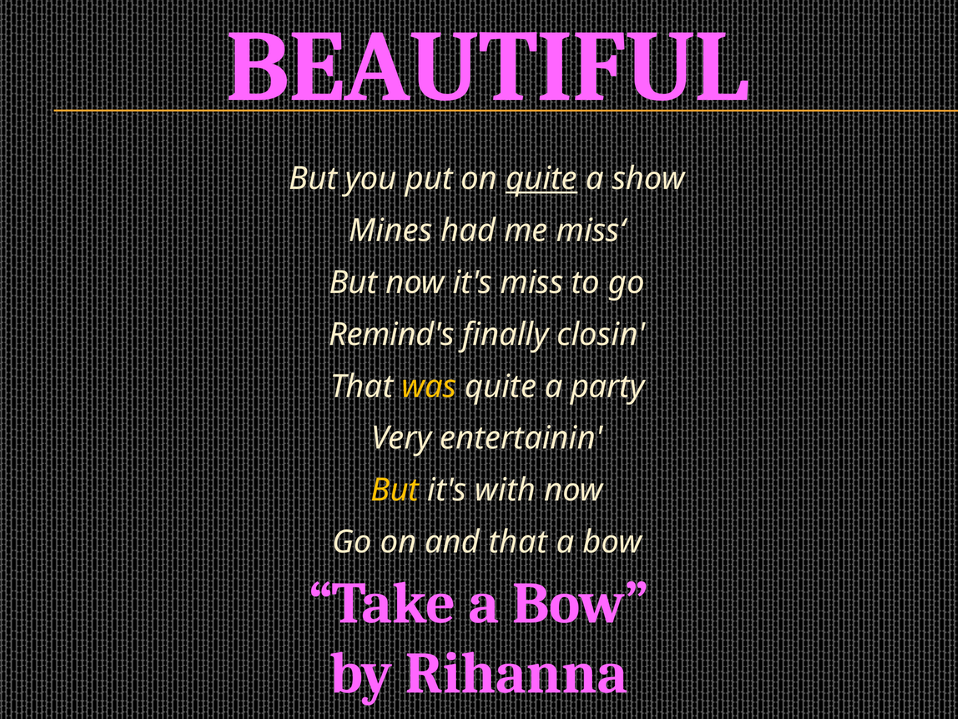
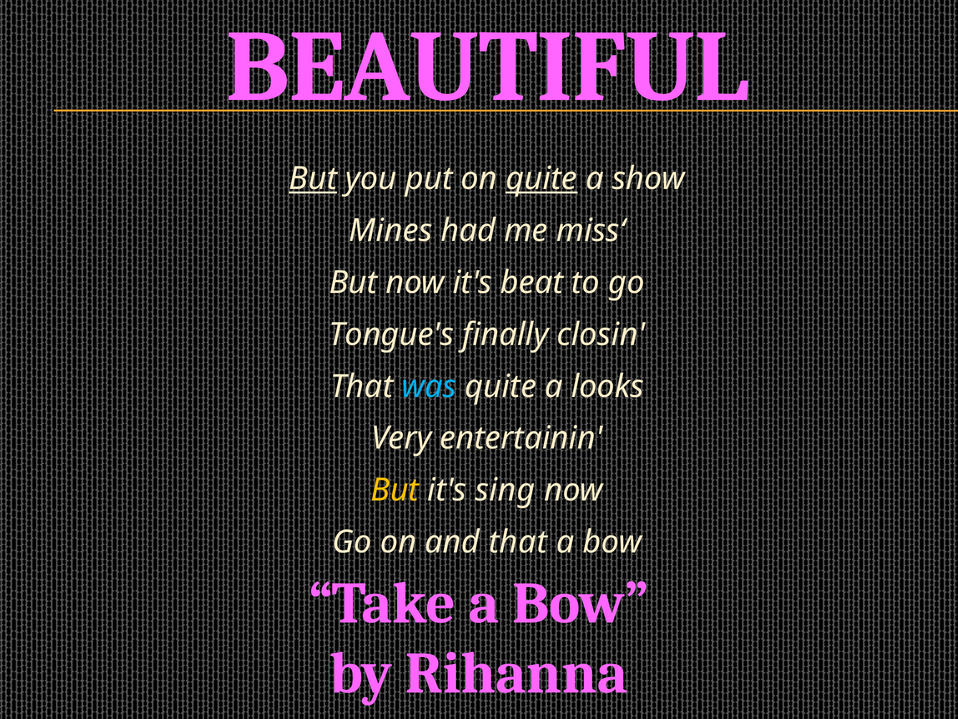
But at (313, 179) underline: none -> present
miss: miss -> beat
Remind's: Remind's -> Tongue's
was colour: yellow -> light blue
party: party -> looks
with: with -> sing
